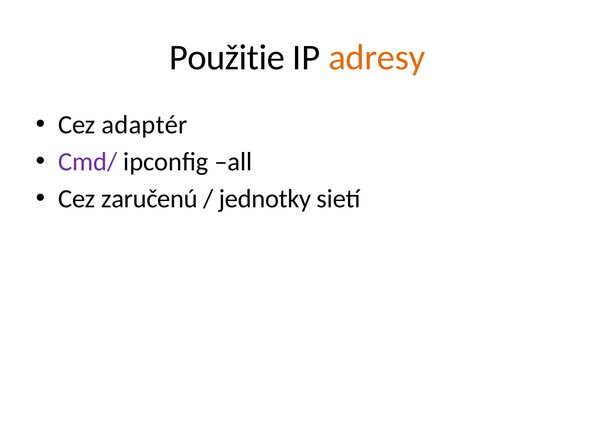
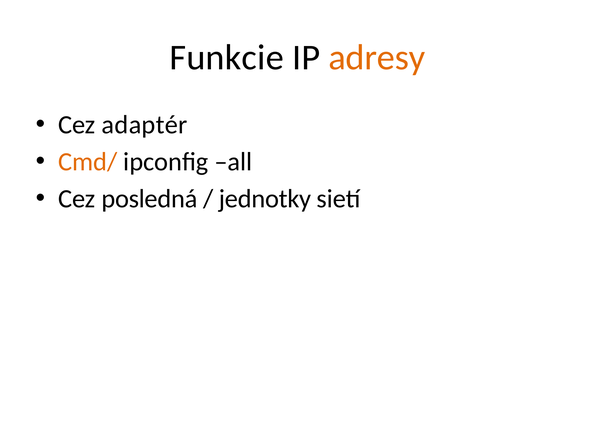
Použitie: Použitie -> Funkcie
Cmd/ colour: purple -> orange
zaručenú: zaručenú -> posledná
